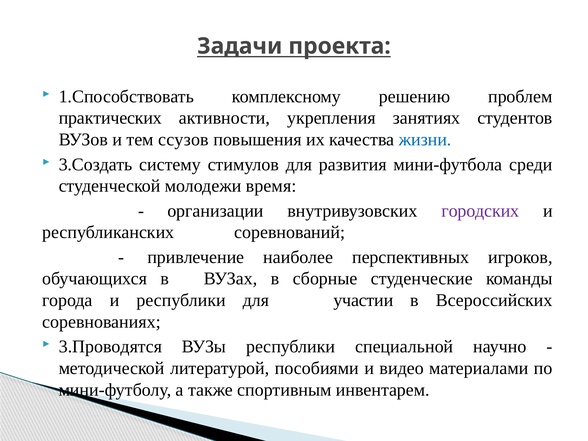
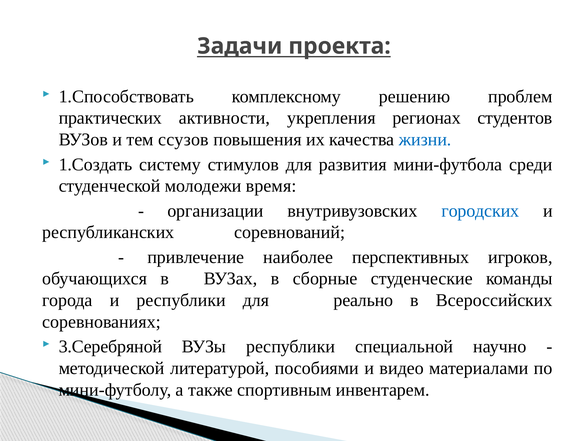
занятиях: занятиях -> регионах
3.Создать: 3.Создать -> 1.Создать
городских colour: purple -> blue
участии: участии -> реально
3.Проводятся: 3.Проводятся -> 3.Серебряной
